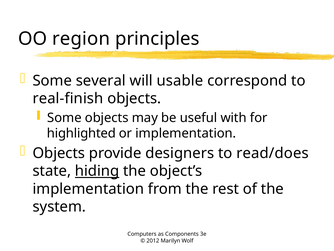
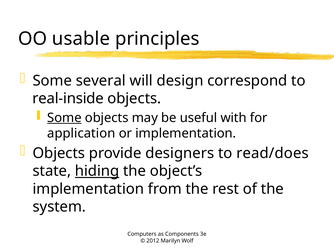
region: region -> usable
usable: usable -> design
real-finish: real-finish -> real-inside
Some at (64, 118) underline: none -> present
highlighted: highlighted -> application
